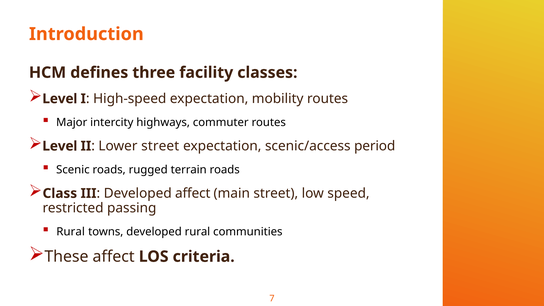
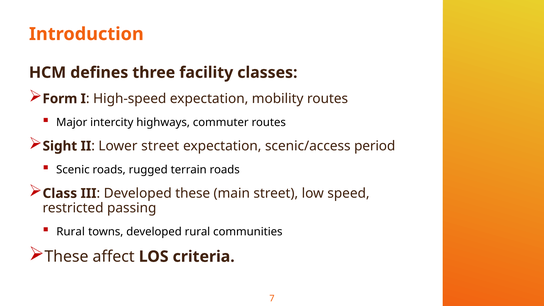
Level at (60, 99): Level -> Form
Level at (60, 146): Level -> Sight
Developed affect: affect -> these
